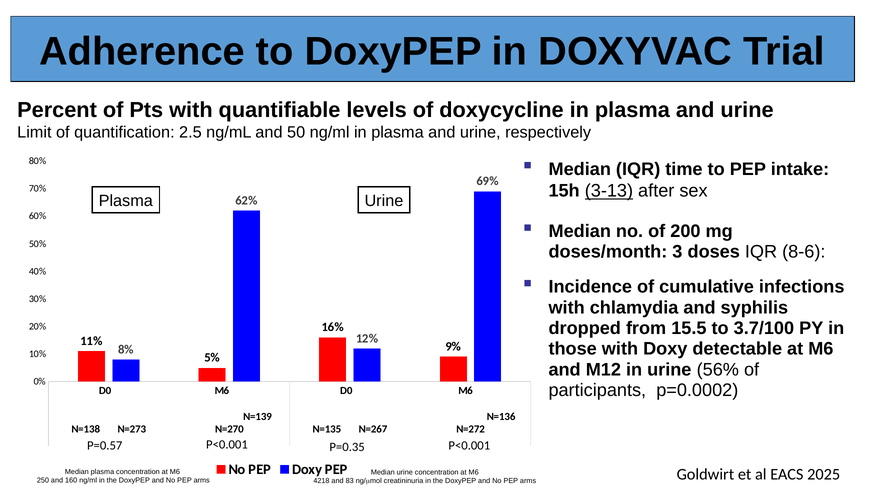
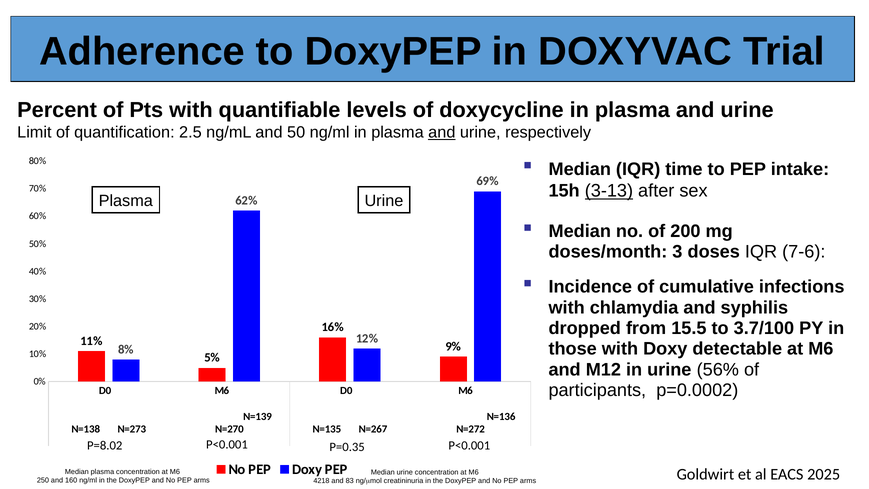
and at (442, 132) underline: none -> present
8-6: 8-6 -> 7-6
P=0.57: P=0.57 -> P=8.02
